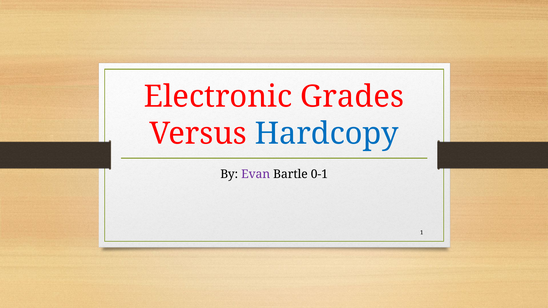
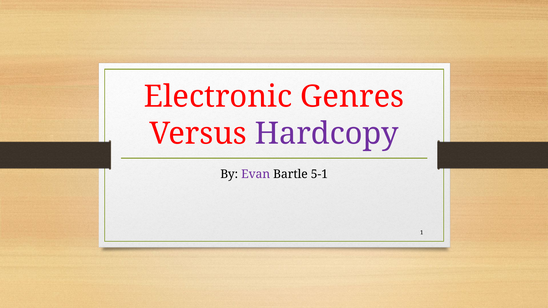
Grades: Grades -> Genres
Hardcopy colour: blue -> purple
0-1: 0-1 -> 5-1
